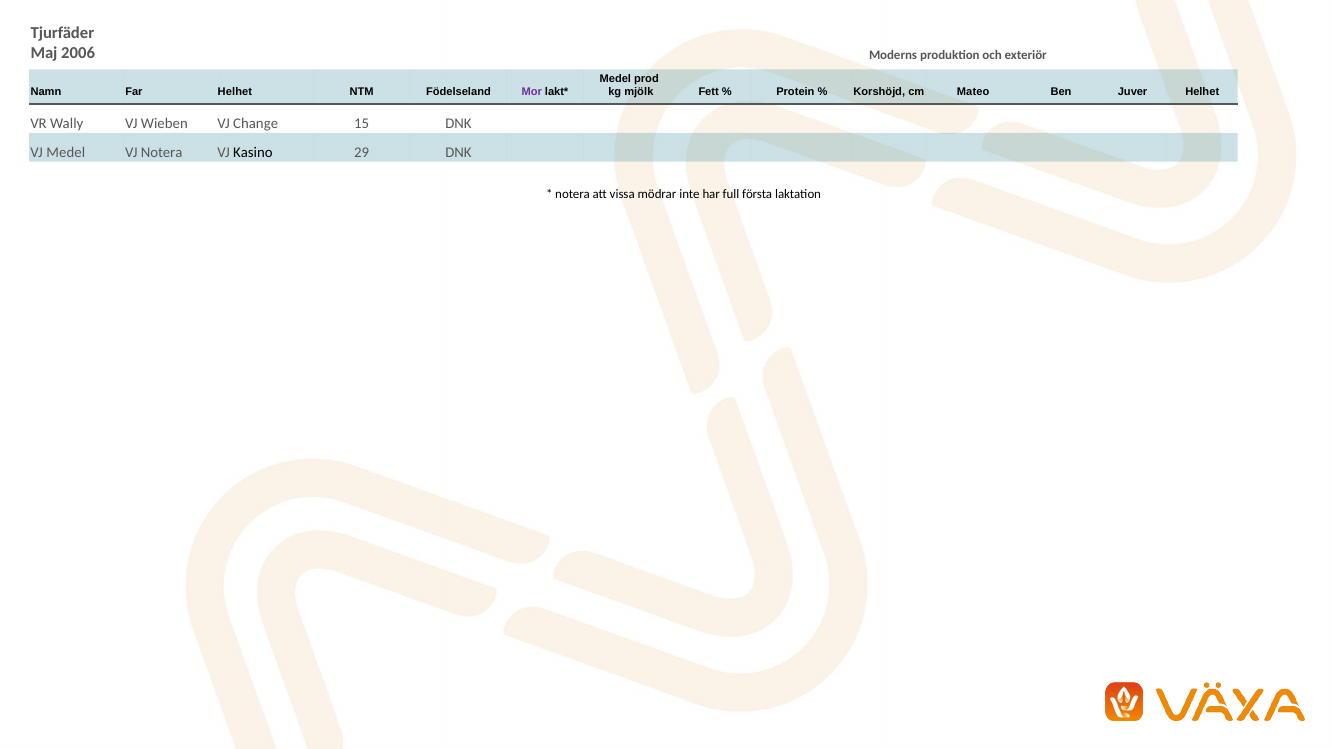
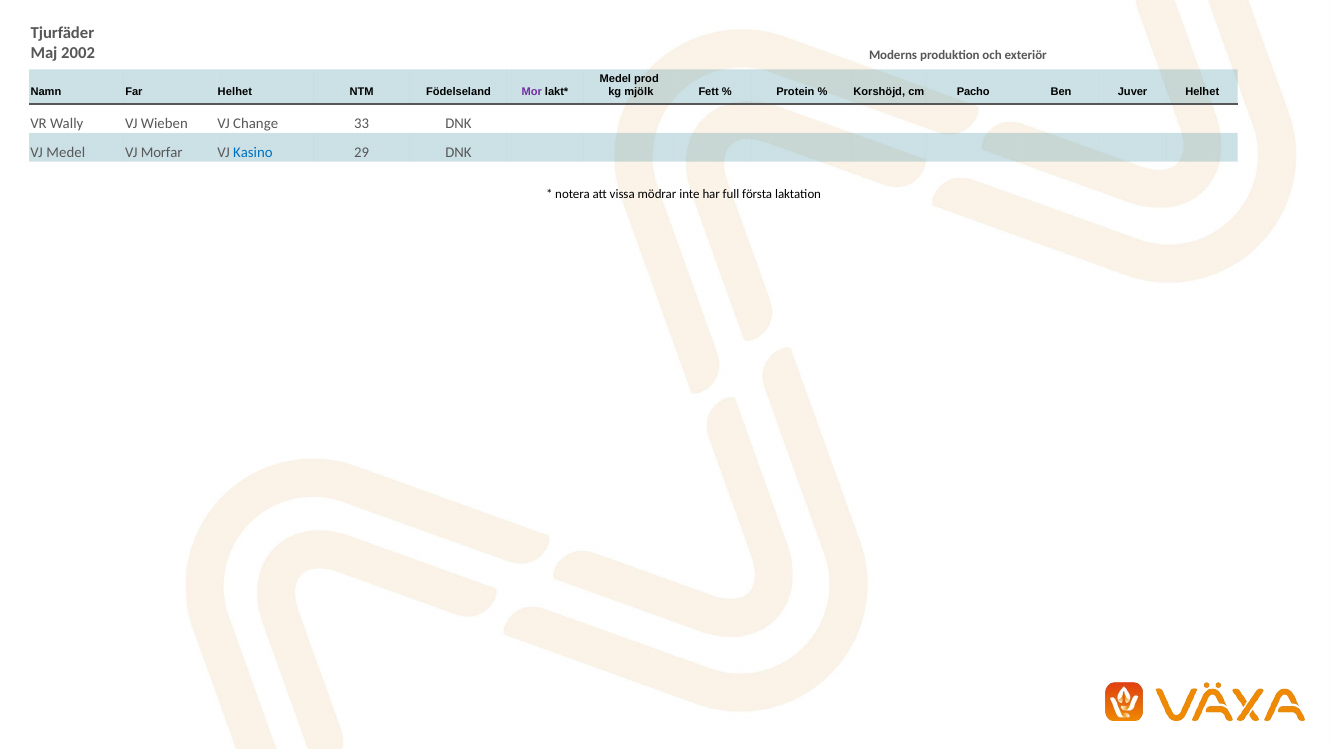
2006: 2006 -> 2002
Mateo: Mateo -> Pacho
15: 15 -> 33
VJ Notera: Notera -> Morfar
Kasino colour: black -> blue
